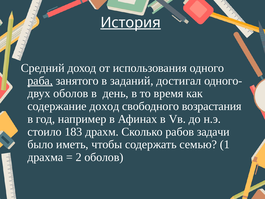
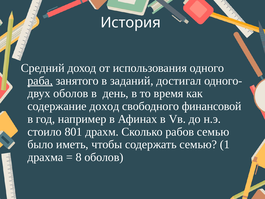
История underline: present -> none
возрастания: возрастания -> финансовой
183: 183 -> 801
рабов задачи: задачи -> семью
2: 2 -> 8
